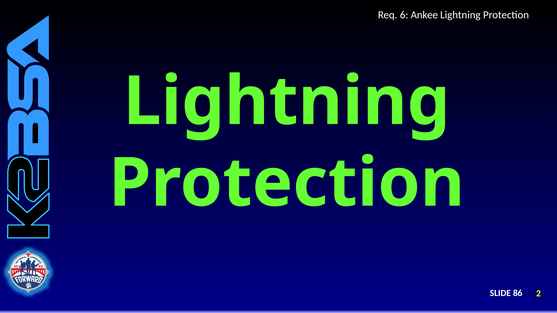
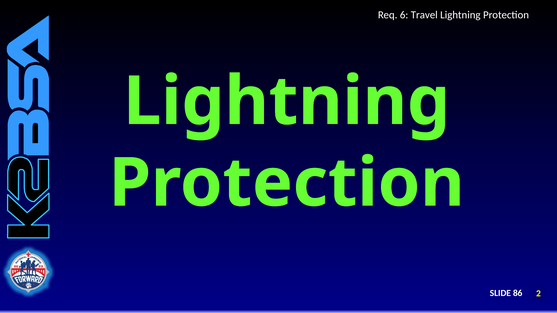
Ankee: Ankee -> Travel
